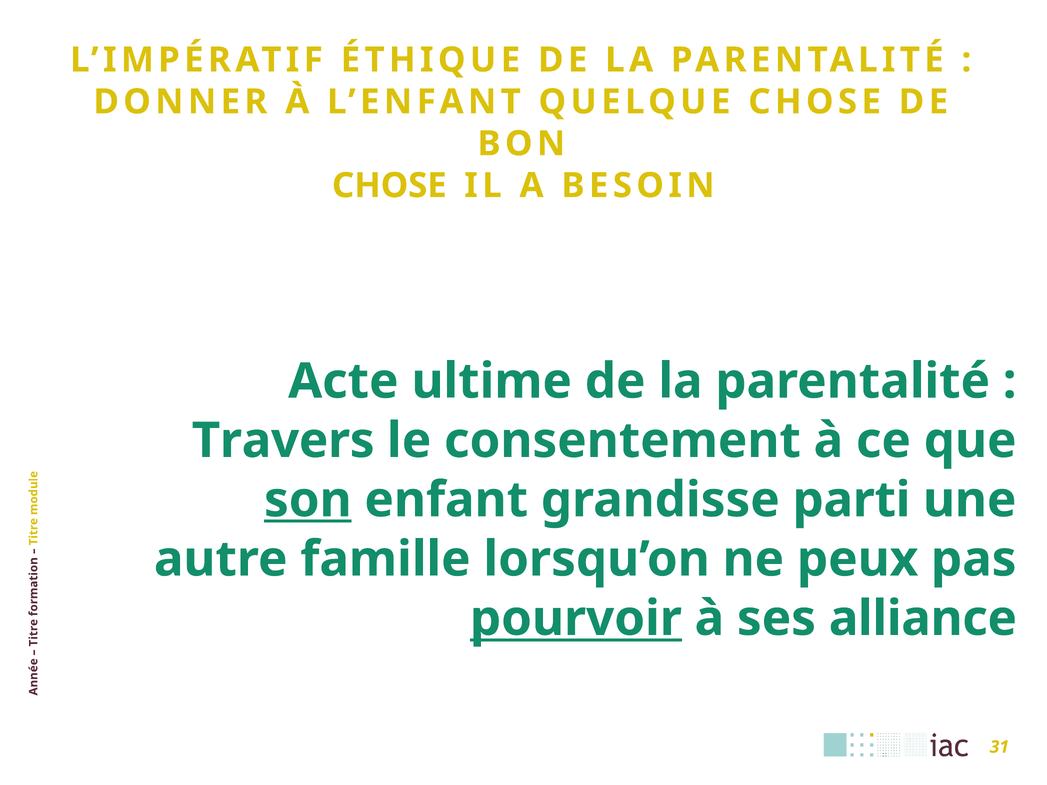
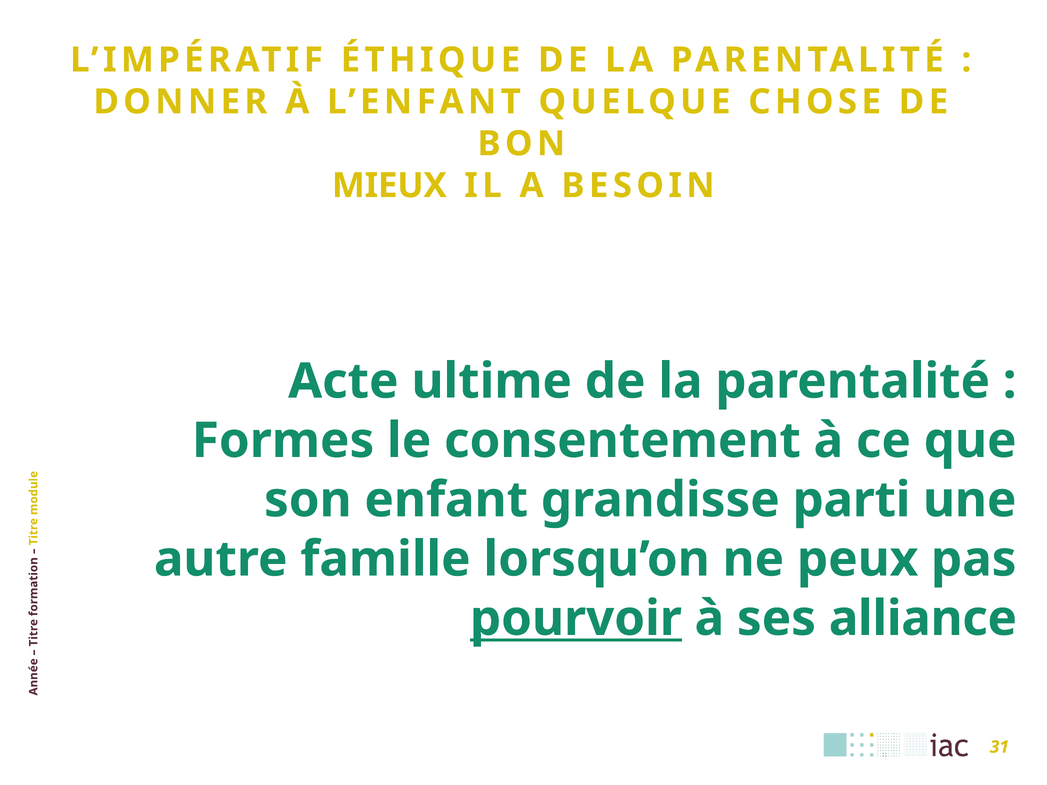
CHOSE at (389, 186): CHOSE -> MIEUX
Travers: Travers -> Formes
son underline: present -> none
